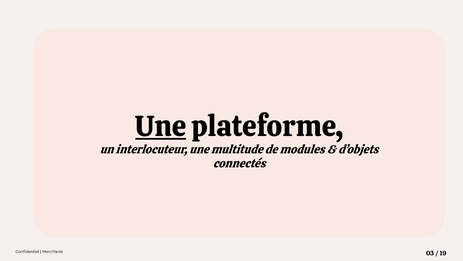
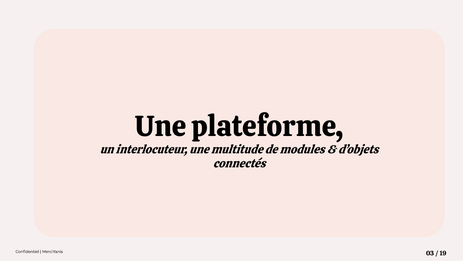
Une at (161, 126) underline: present -> none
